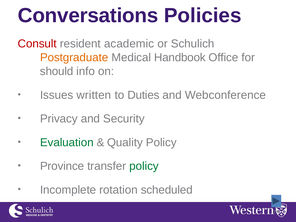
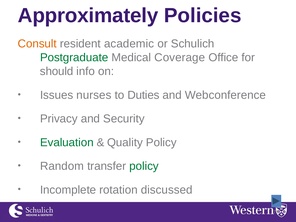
Conversations: Conversations -> Approximately
Consult colour: red -> orange
Postgraduate colour: orange -> green
Handbook: Handbook -> Coverage
written: written -> nurses
Province: Province -> Random
scheduled: scheduled -> discussed
